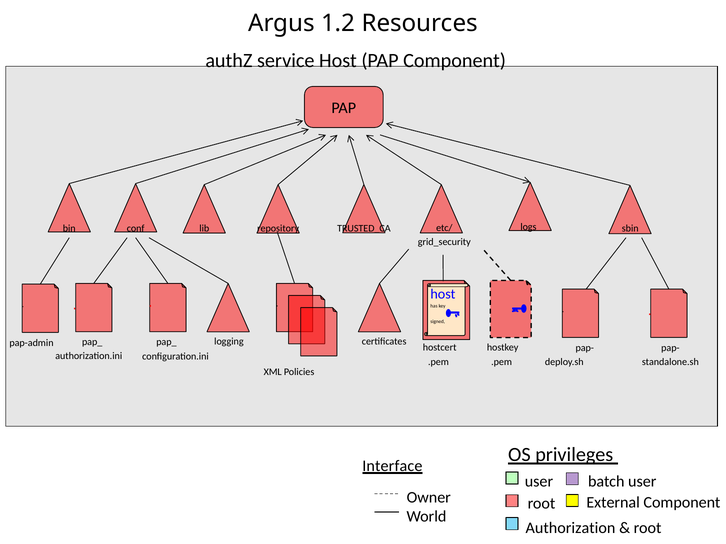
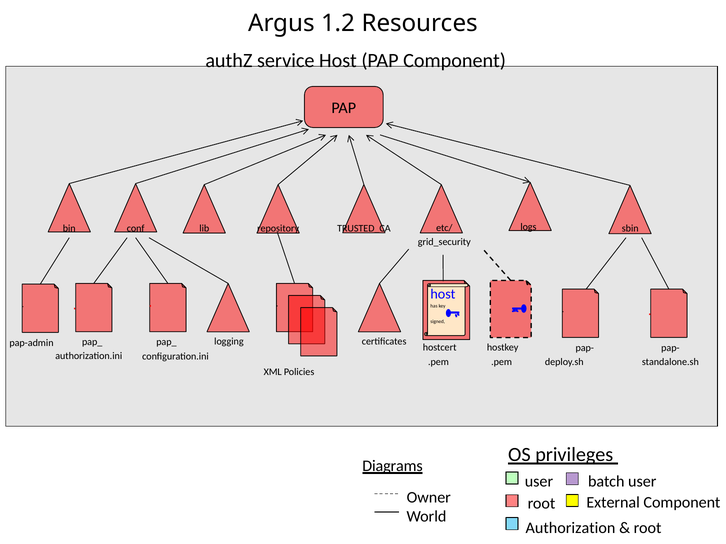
Interface: Interface -> Diagrams
